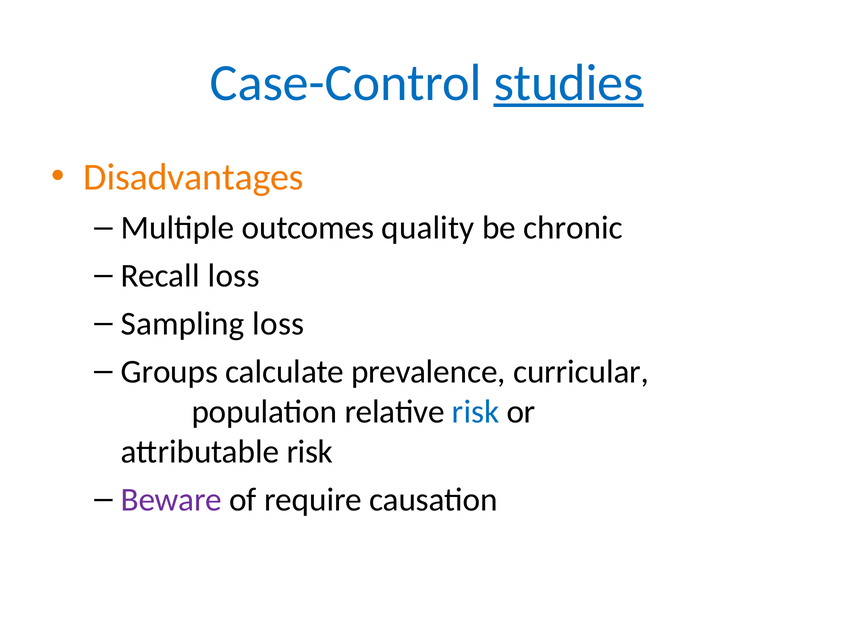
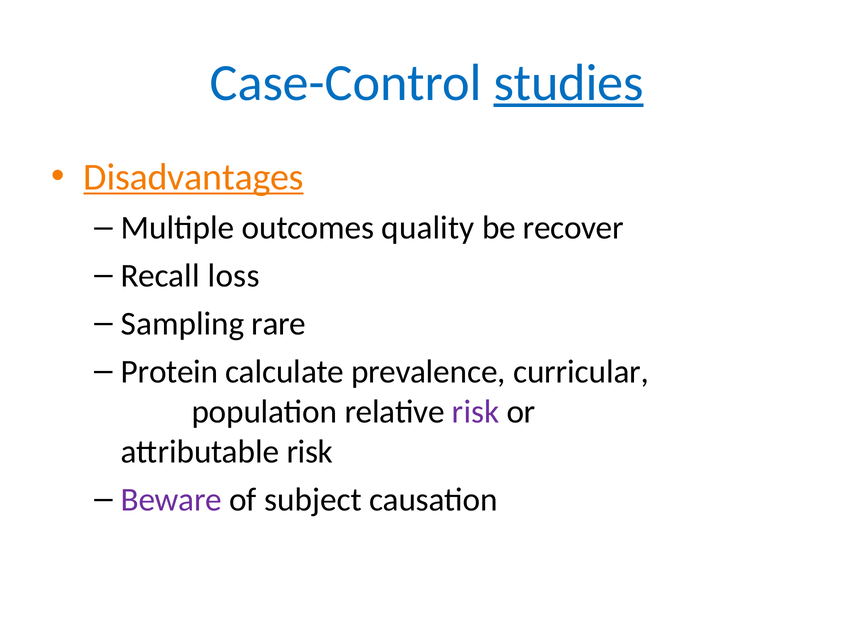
Disadvantages underline: none -> present
chronic: chronic -> recover
Sampling loss: loss -> rare
Groups: Groups -> Protein
risk at (476, 412) colour: blue -> purple
require: require -> subject
